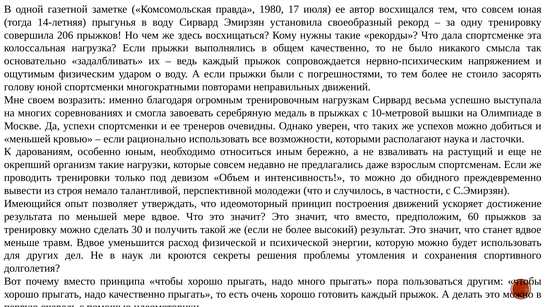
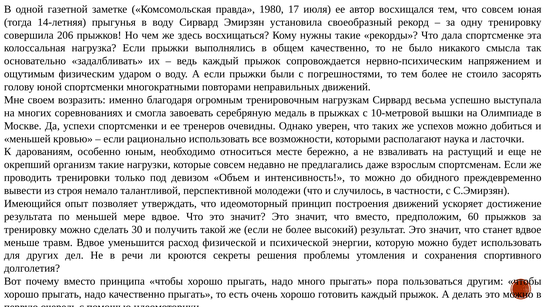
иным: иным -> месте
наук: наук -> речи
